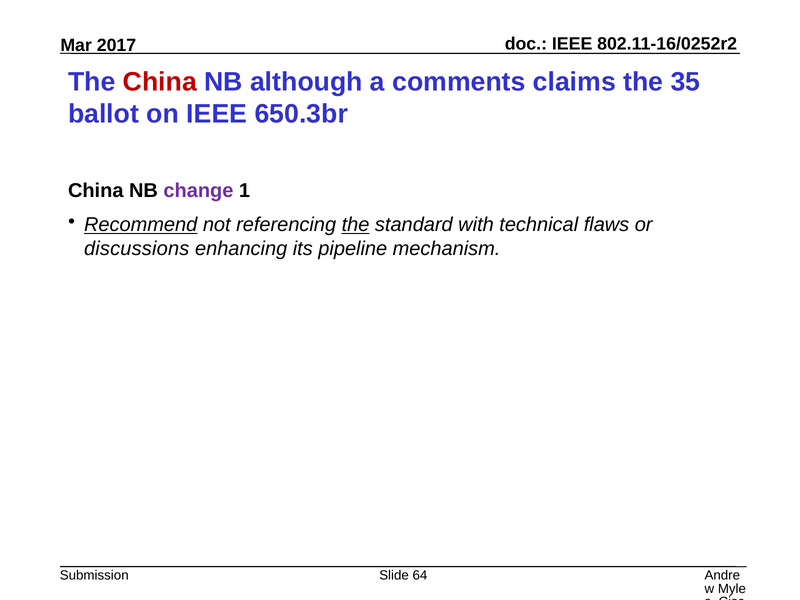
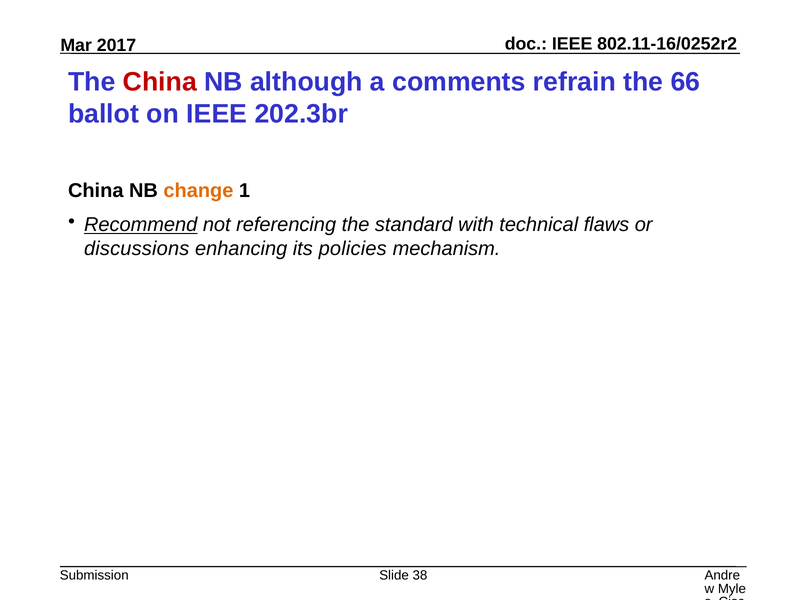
claims: claims -> refrain
35: 35 -> 66
650.3br: 650.3br -> 202.3br
change colour: purple -> orange
the at (356, 225) underline: present -> none
pipeline: pipeline -> policies
64: 64 -> 38
